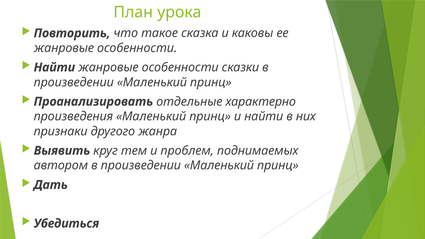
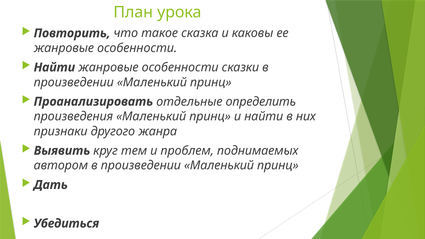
характерно: характерно -> определить
